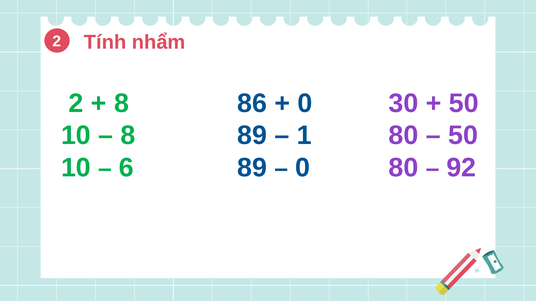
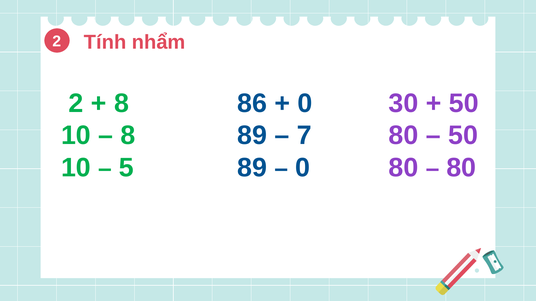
1: 1 -> 7
6: 6 -> 5
92 at (461, 168): 92 -> 80
